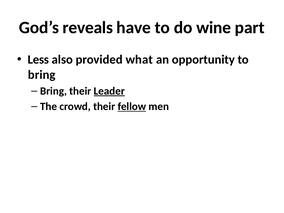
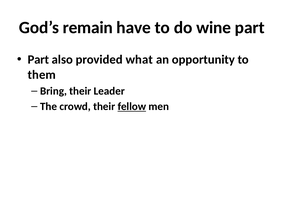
reveals: reveals -> remain
Less at (38, 60): Less -> Part
bring at (42, 75): bring -> them
Leader underline: present -> none
